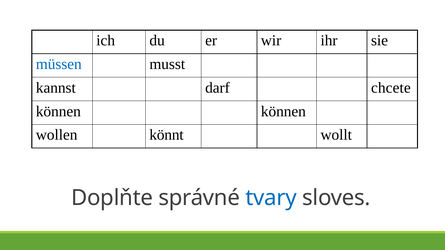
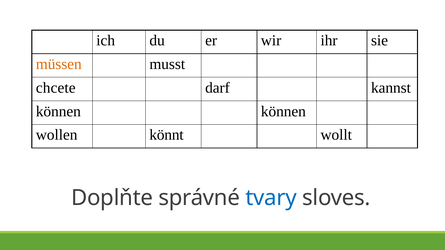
müssen colour: blue -> orange
kannst: kannst -> chcete
chcete: chcete -> kannst
